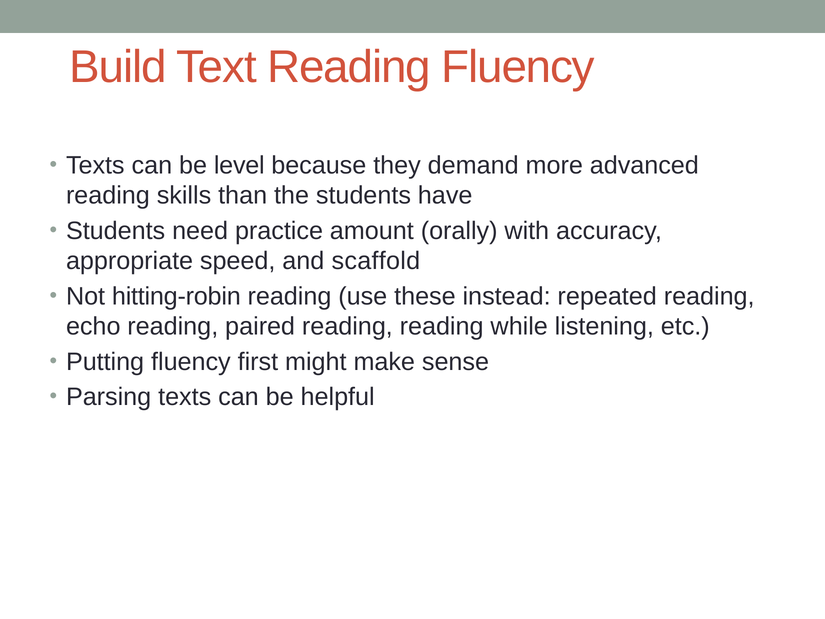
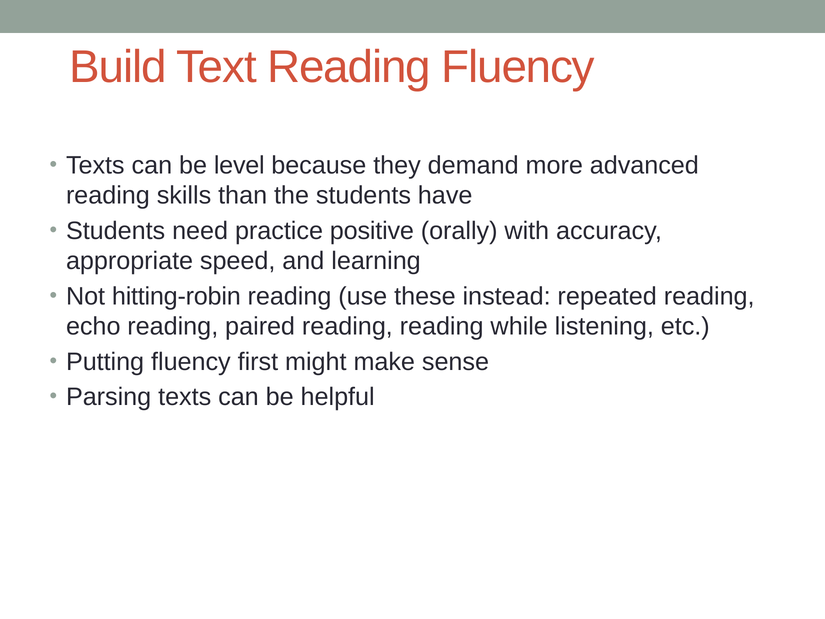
amount: amount -> positive
scaffold: scaffold -> learning
